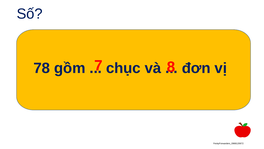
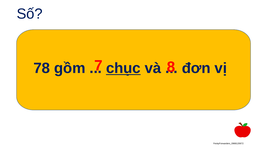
chục underline: none -> present
